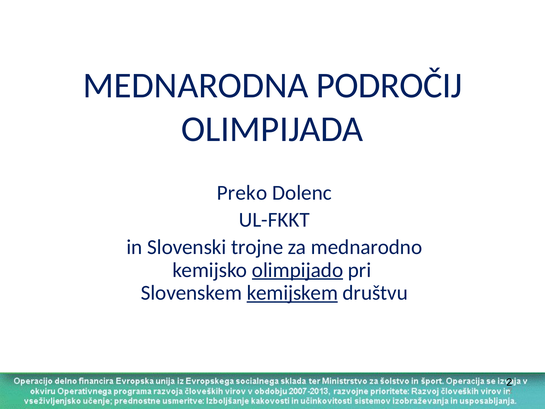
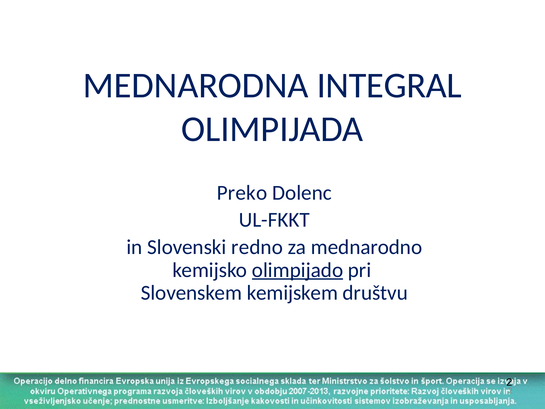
PODROČIJ: PODROČIJ -> INTEGRAL
trojne: trojne -> redno
kemijskem underline: present -> none
